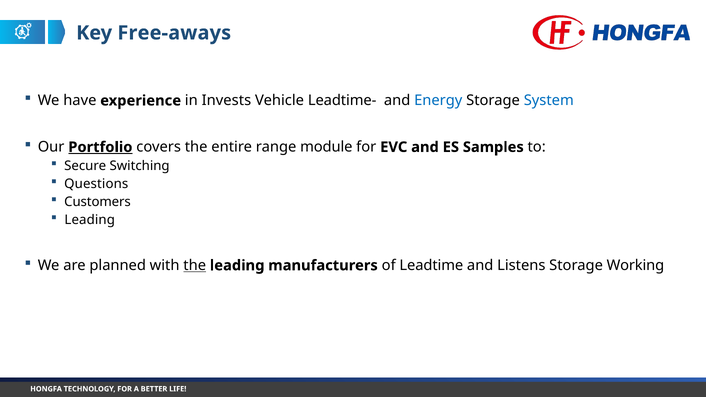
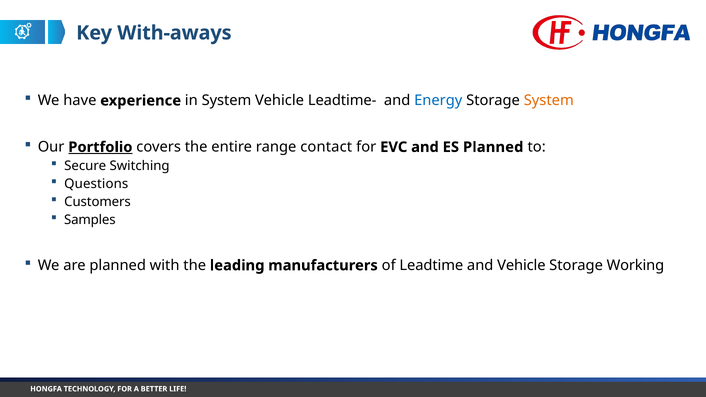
Free-aways: Free-aways -> With-aways
in Invests: Invests -> System
System at (549, 101) colour: blue -> orange
module: module -> contact
ES Samples: Samples -> Planned
Leading at (90, 220): Leading -> Samples
the at (195, 266) underline: present -> none
and Listens: Listens -> Vehicle
